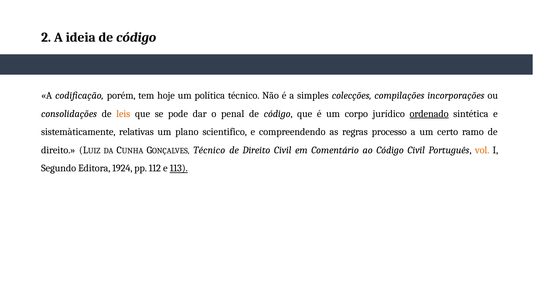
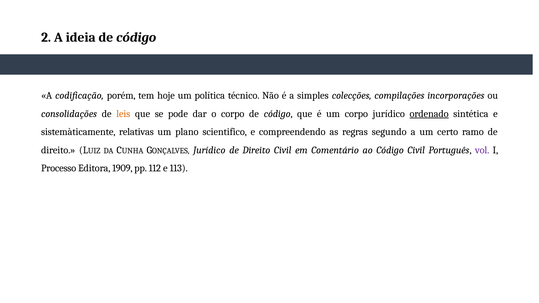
o penal: penal -> corpo
processo: processo -> segundo
Técnico at (209, 150): Técnico -> Jurídico
vol colour: orange -> purple
Segundo: Segundo -> Processo
1924: 1924 -> 1909
113 underline: present -> none
